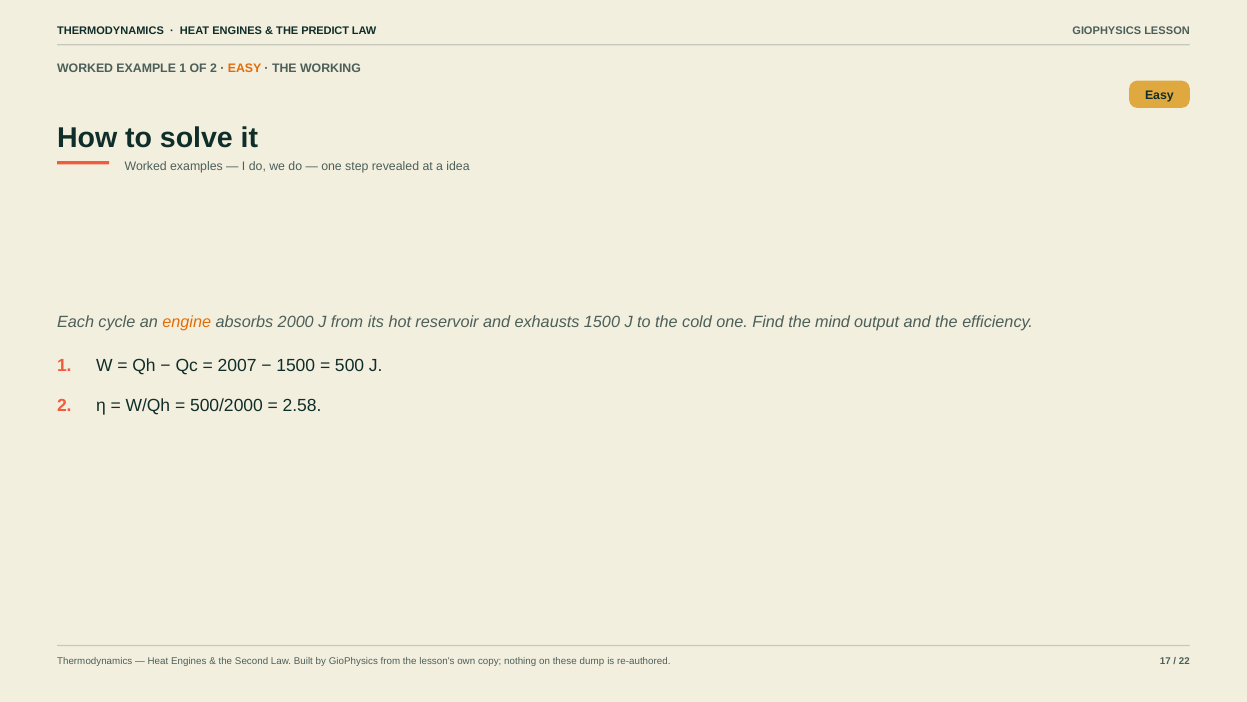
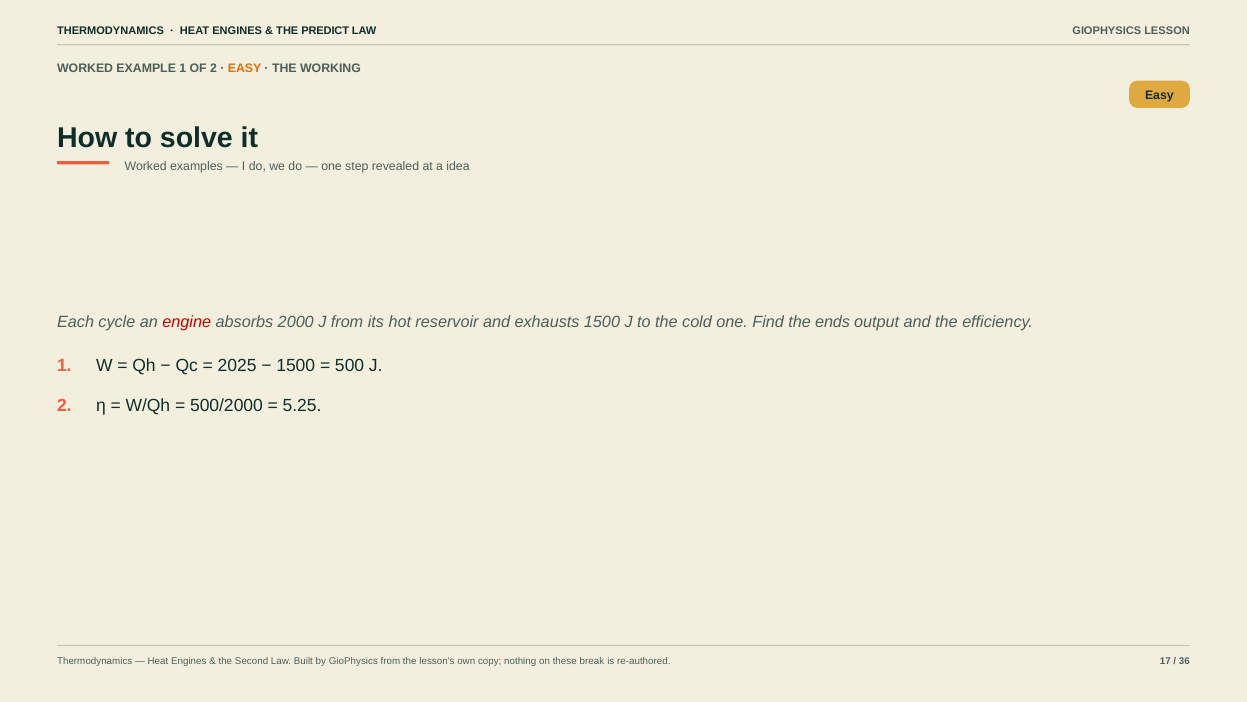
engine colour: orange -> red
mind: mind -> ends
2007: 2007 -> 2025
2.58: 2.58 -> 5.25
dump: dump -> break
22: 22 -> 36
